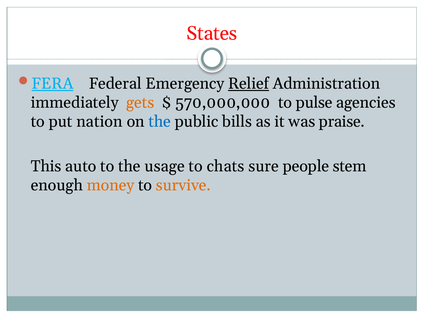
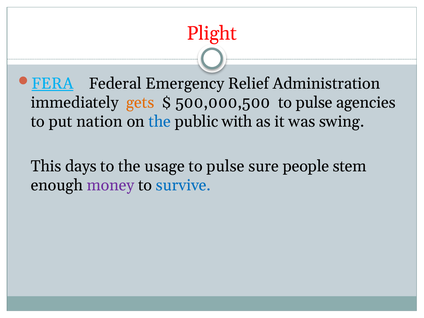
States: States -> Plight
Relief underline: present -> none
570,000,000: 570,000,000 -> 500,000,500
bills: bills -> with
praise: praise -> swing
auto: auto -> days
chats at (226, 166): chats -> pulse
money colour: orange -> purple
survive colour: orange -> blue
